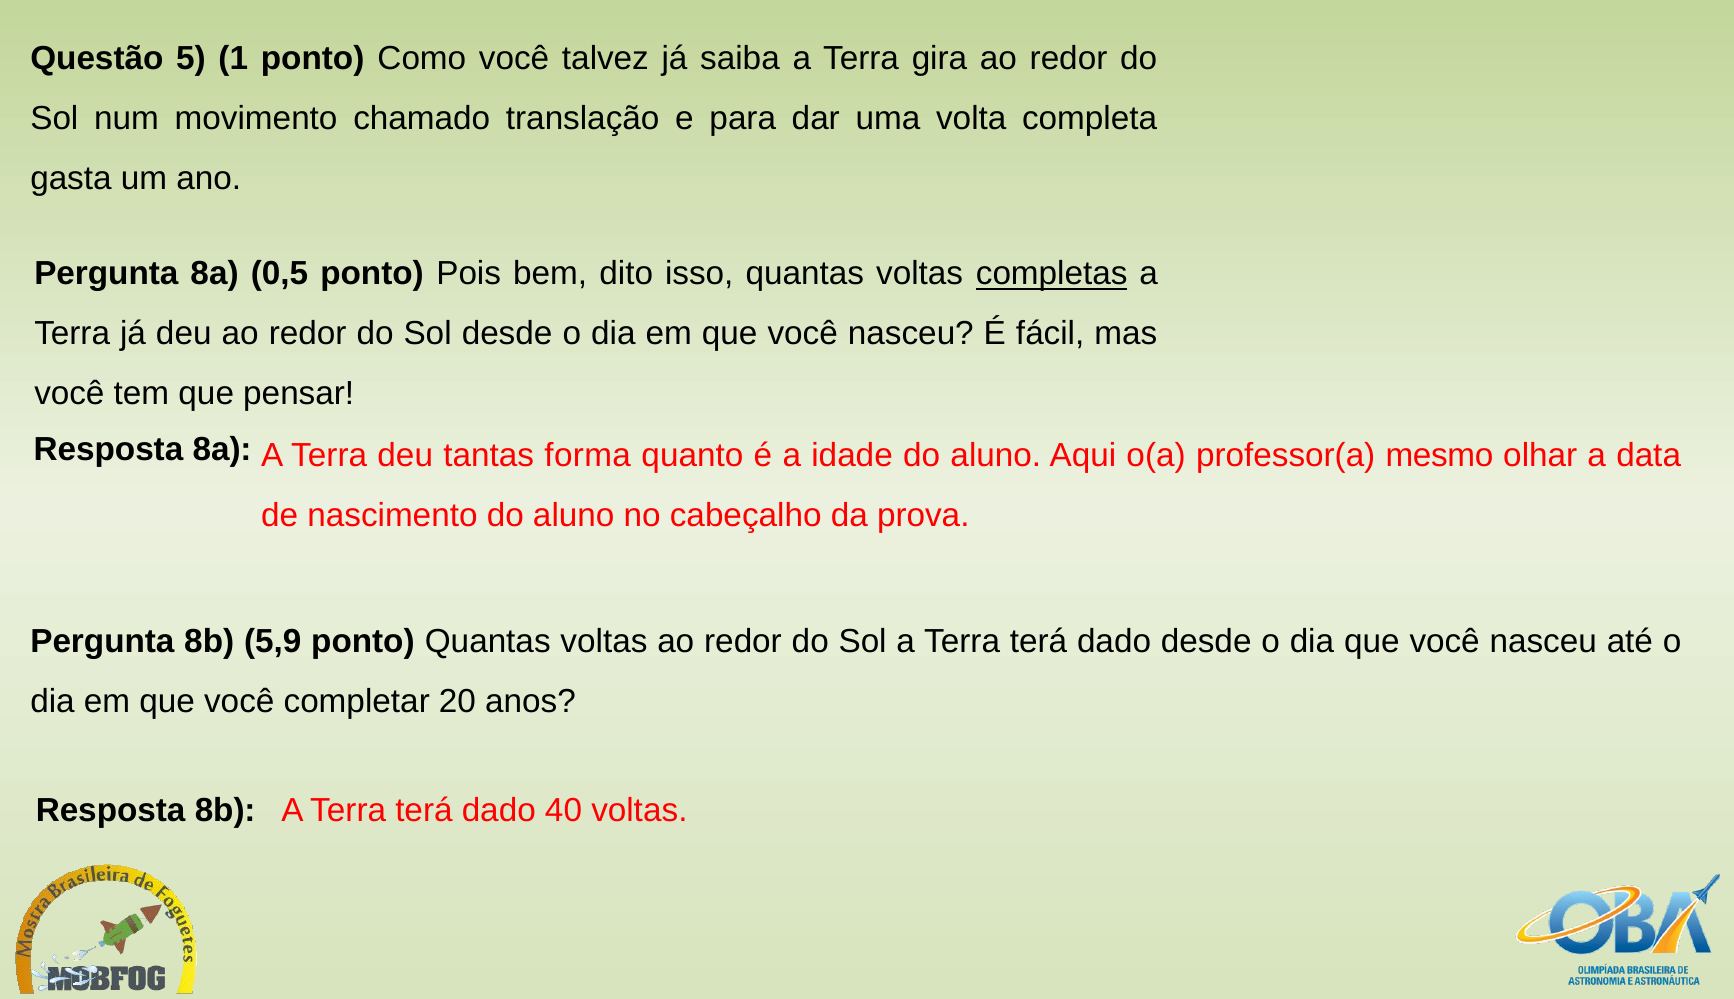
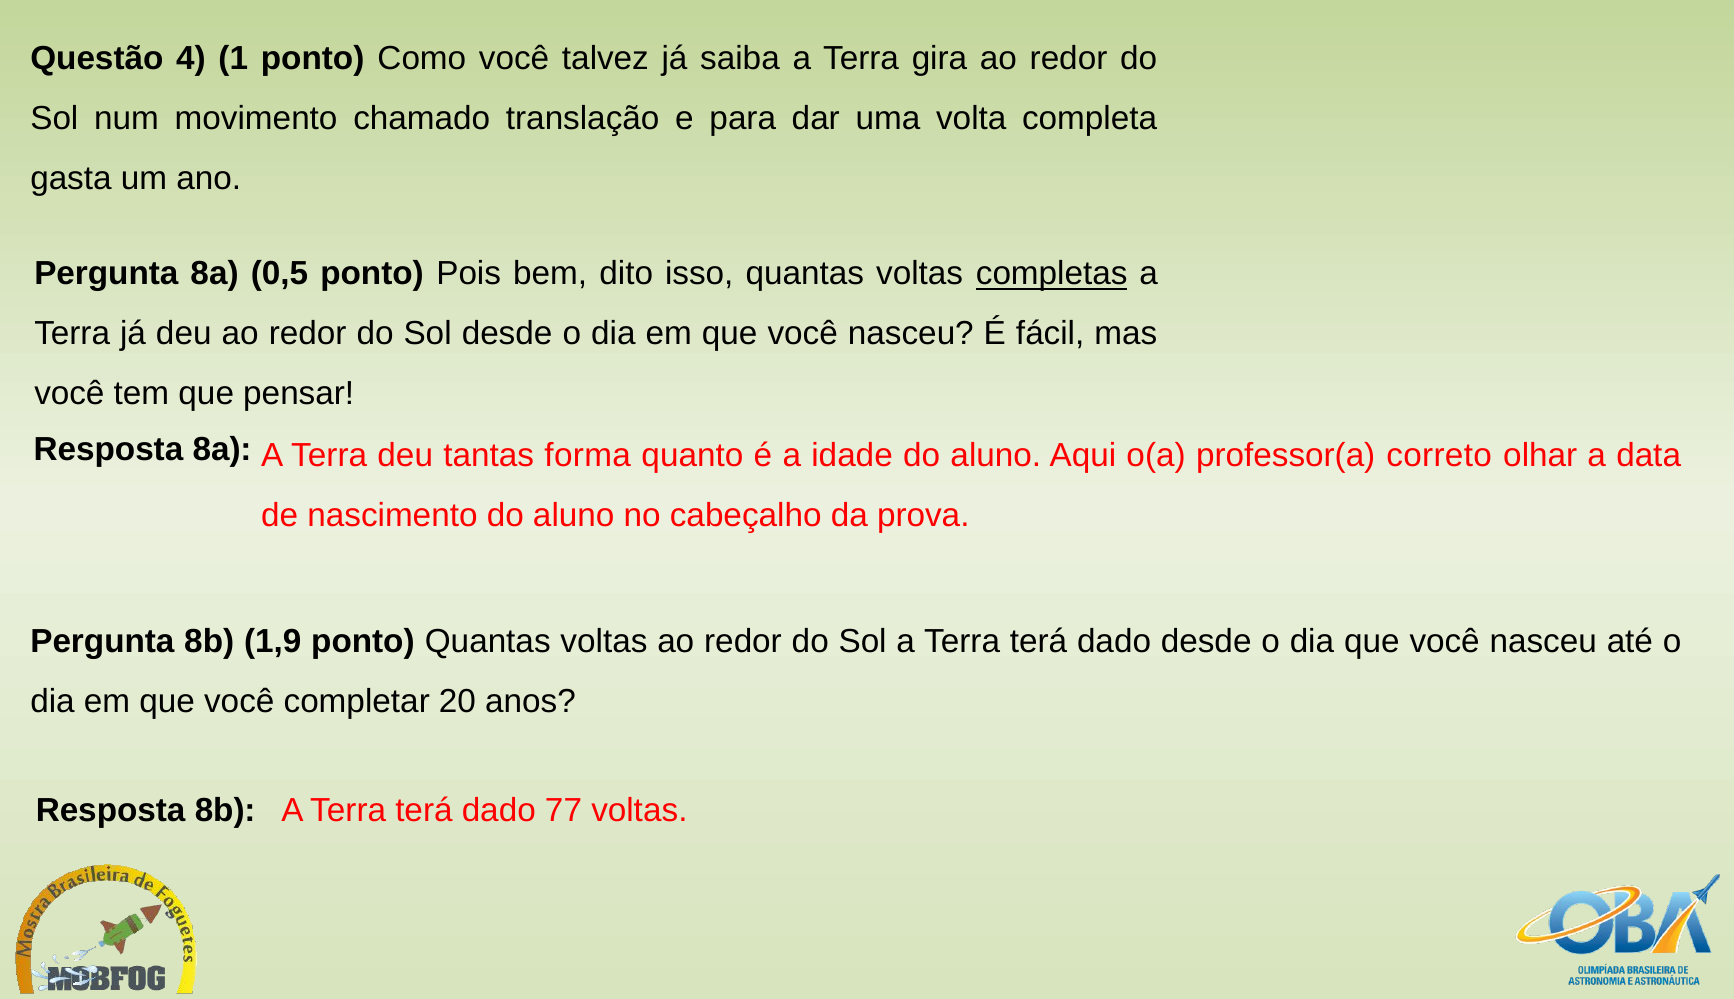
5: 5 -> 4
mesmo: mesmo -> correto
5,9: 5,9 -> 1,9
40: 40 -> 77
